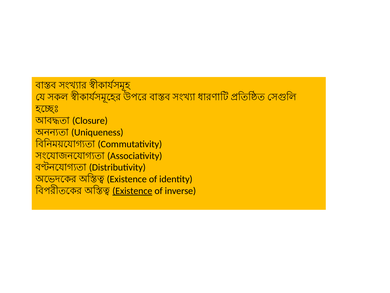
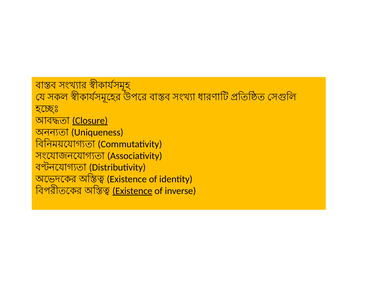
Closure underline: none -> present
